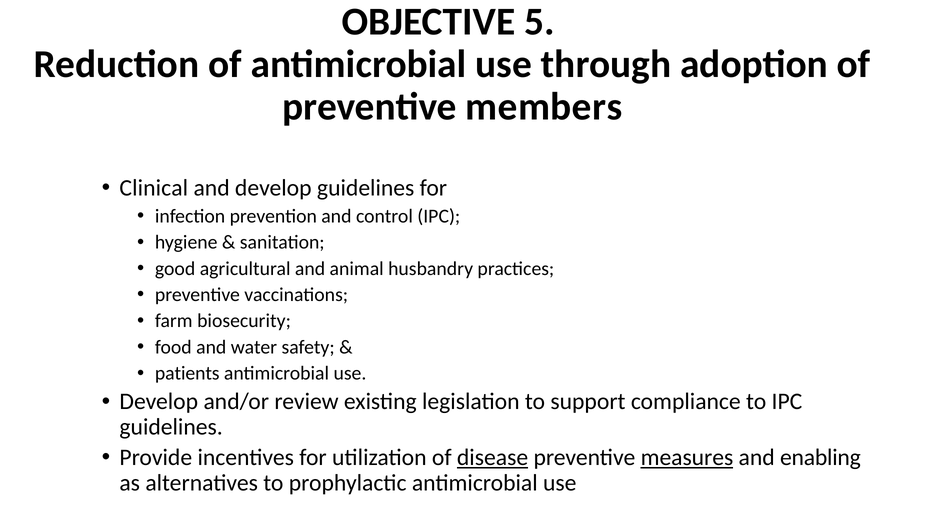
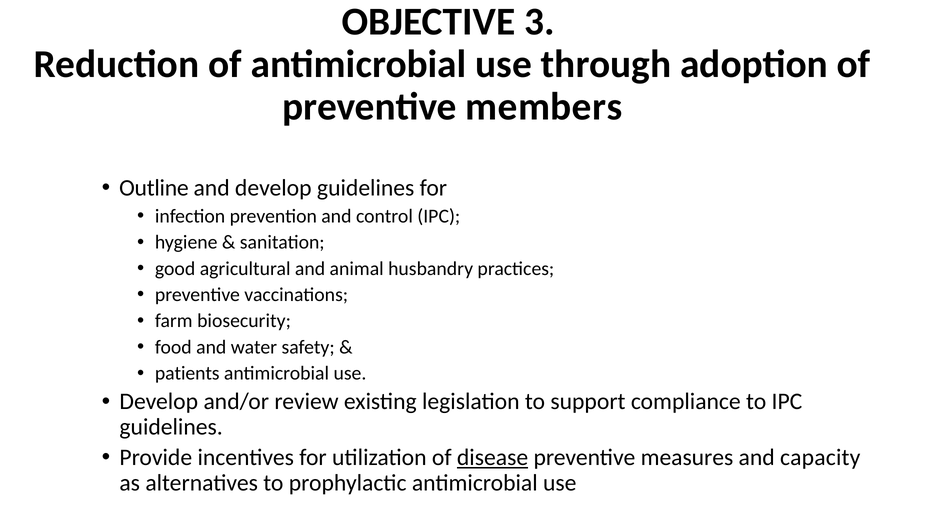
5: 5 -> 3
Clinical: Clinical -> Outline
measures underline: present -> none
enabling: enabling -> capacity
